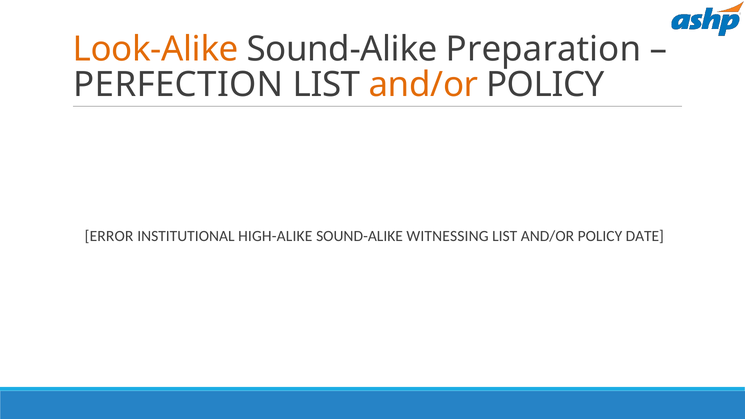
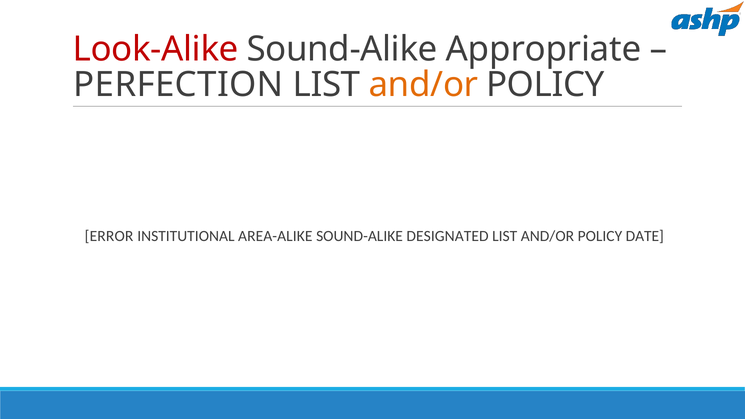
Look-Alike colour: orange -> red
Preparation: Preparation -> Appropriate
HIGH-ALIKE: HIGH-ALIKE -> AREA-ALIKE
WITNESSING: WITNESSING -> DESIGNATED
